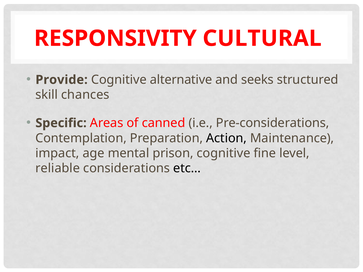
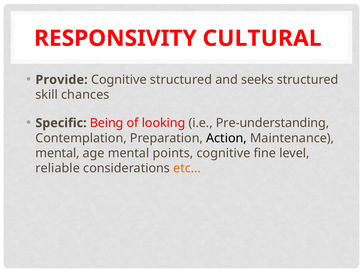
Cognitive alternative: alternative -> structured
Areas: Areas -> Being
canned: canned -> looking
Pre-considerations: Pre-considerations -> Pre-understanding
impact at (57, 153): impact -> mental
prison: prison -> points
etc… colour: black -> orange
